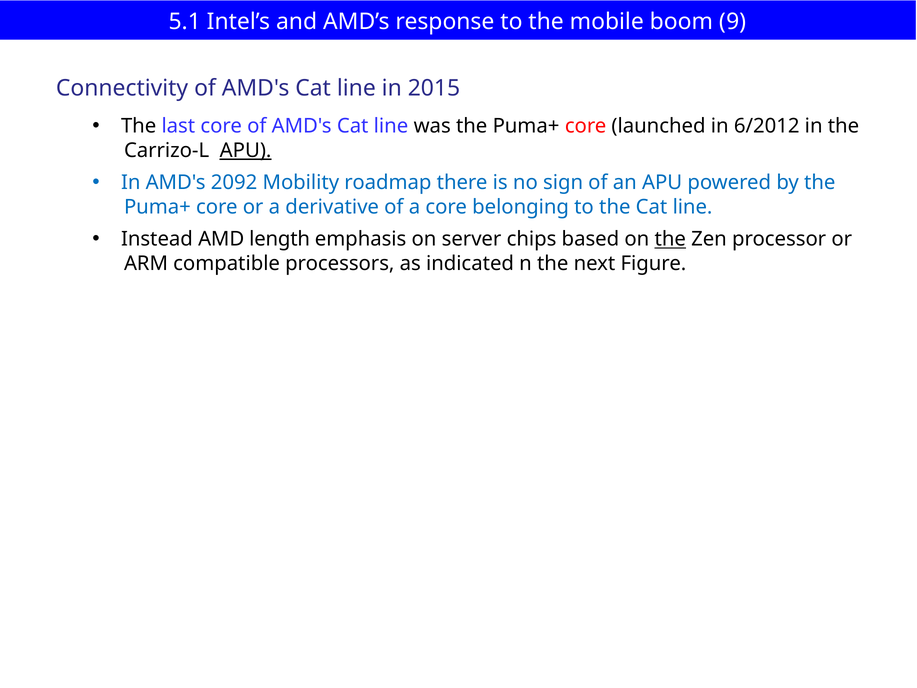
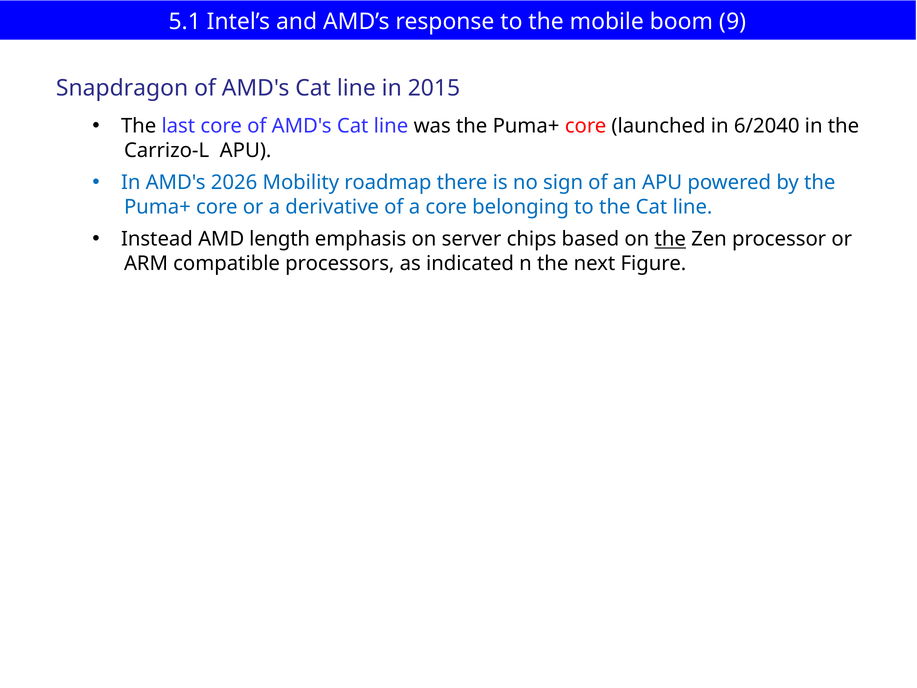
Connectivity: Connectivity -> Snapdragon
6/2012: 6/2012 -> 6/2040
APU at (246, 150) underline: present -> none
2092: 2092 -> 2026
